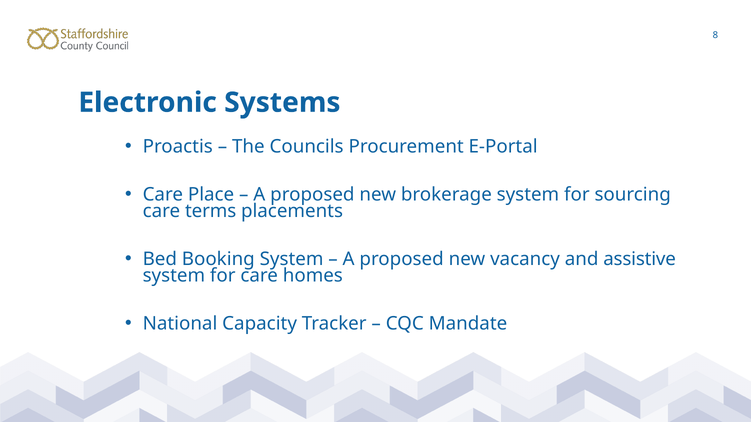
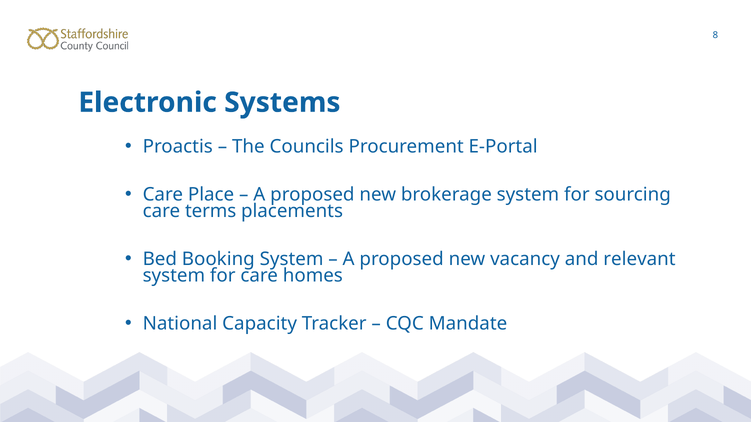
assistive: assistive -> relevant
